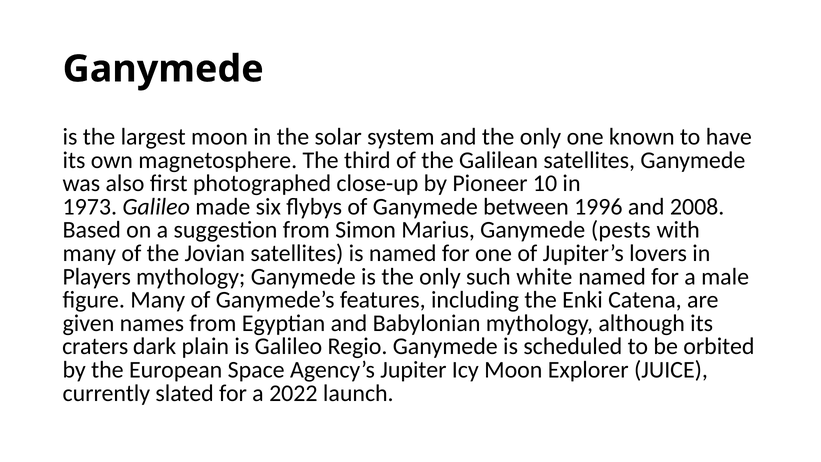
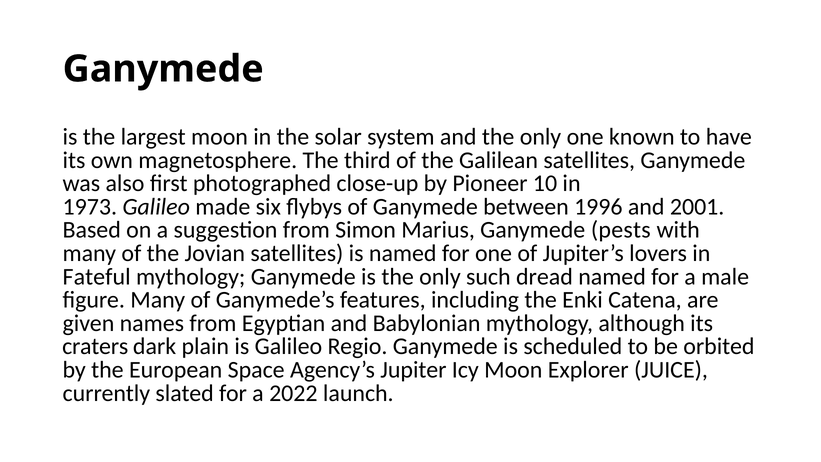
2008: 2008 -> 2001
Players: Players -> Fateful
white: white -> dread
